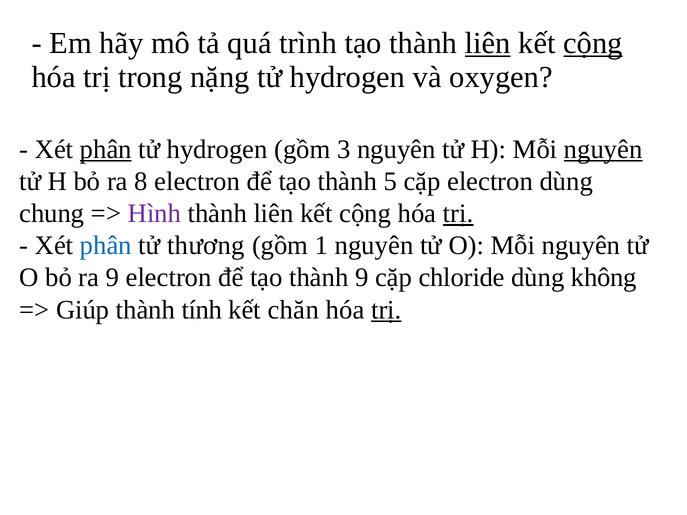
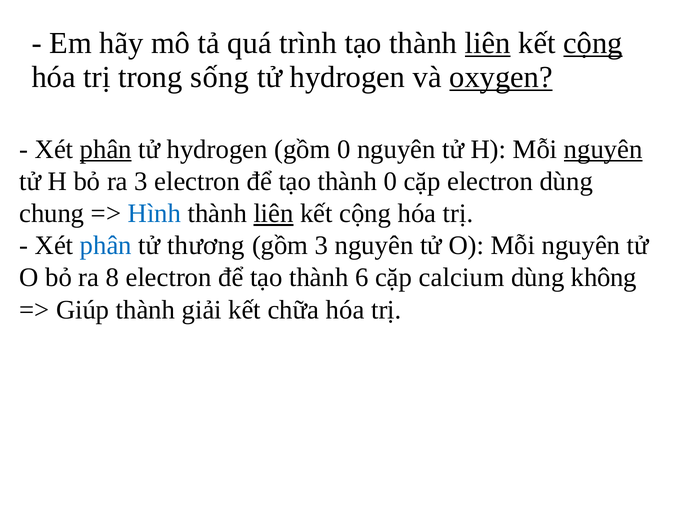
nặng: nặng -> sống
oxygen underline: none -> present
gồm 3: 3 -> 0
ra 8: 8 -> 3
thành 5: 5 -> 0
Hình colour: purple -> blue
liên at (274, 214) underline: none -> present
trị at (458, 214) underline: present -> none
gồm 1: 1 -> 3
ra 9: 9 -> 8
thành 9: 9 -> 6
chloride: chloride -> calcium
tính: tính -> giải
chăn: chăn -> chữa
trị at (386, 310) underline: present -> none
